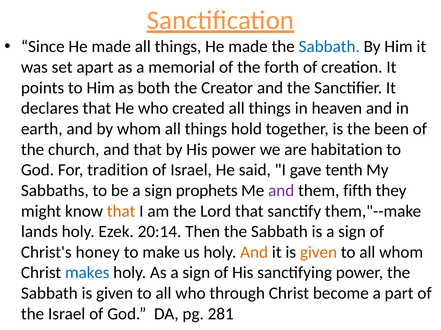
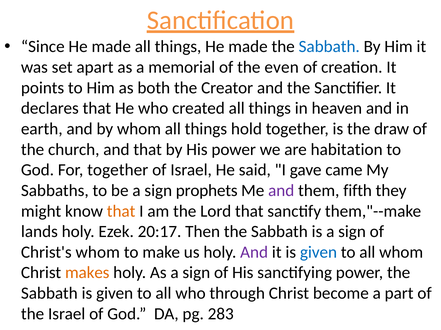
forth: forth -> even
been: been -> draw
For tradition: tradition -> together
tenth: tenth -> came
20:14: 20:14 -> 20:17
Christ's honey: honey -> whom
And at (254, 253) colour: orange -> purple
given at (318, 253) colour: orange -> blue
makes colour: blue -> orange
281: 281 -> 283
